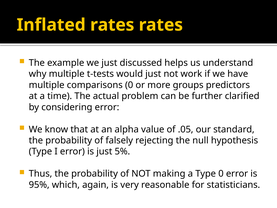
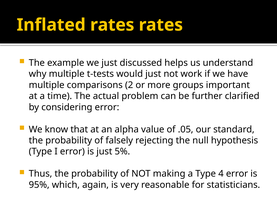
comparisons 0: 0 -> 2
predictors: predictors -> important
Type 0: 0 -> 4
